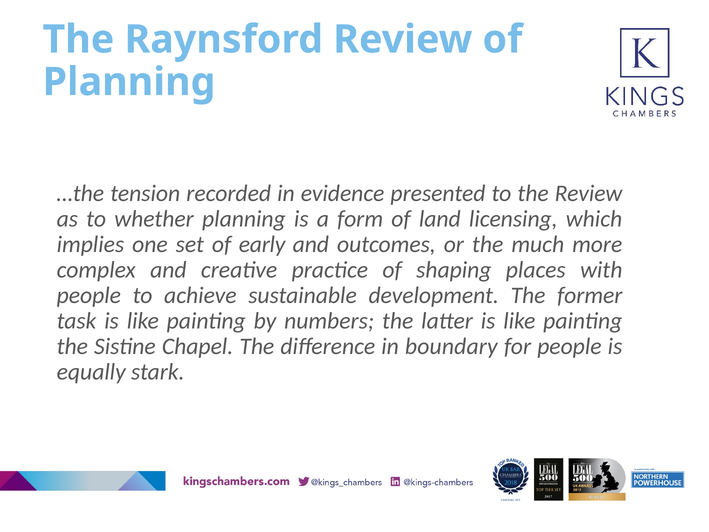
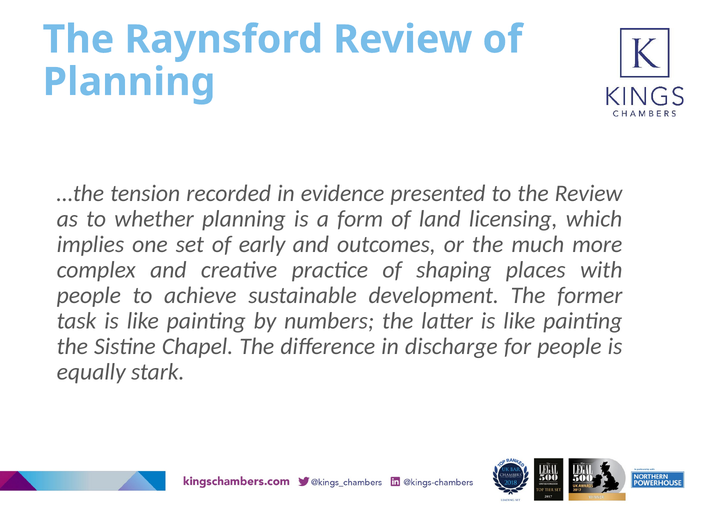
boundary: boundary -> discharge
